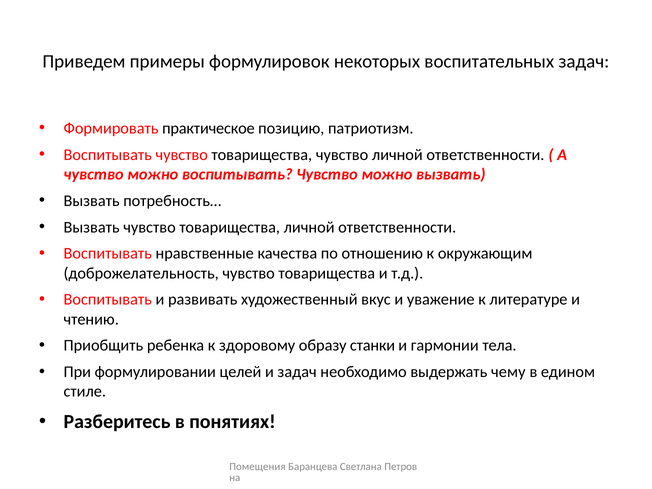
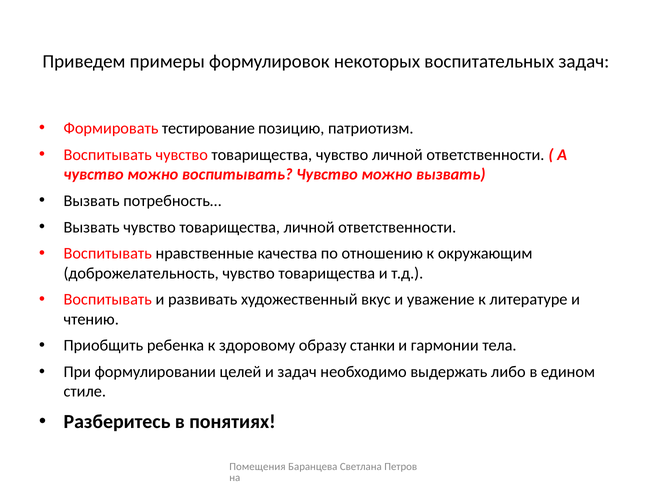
практическое: практическое -> тестирование
чему: чему -> либо
